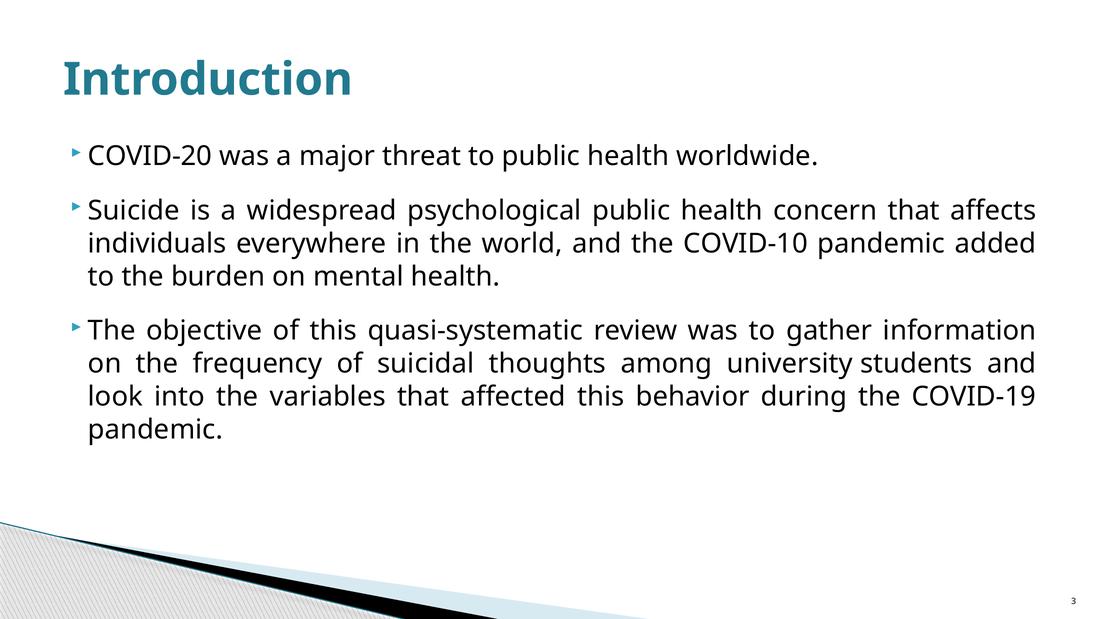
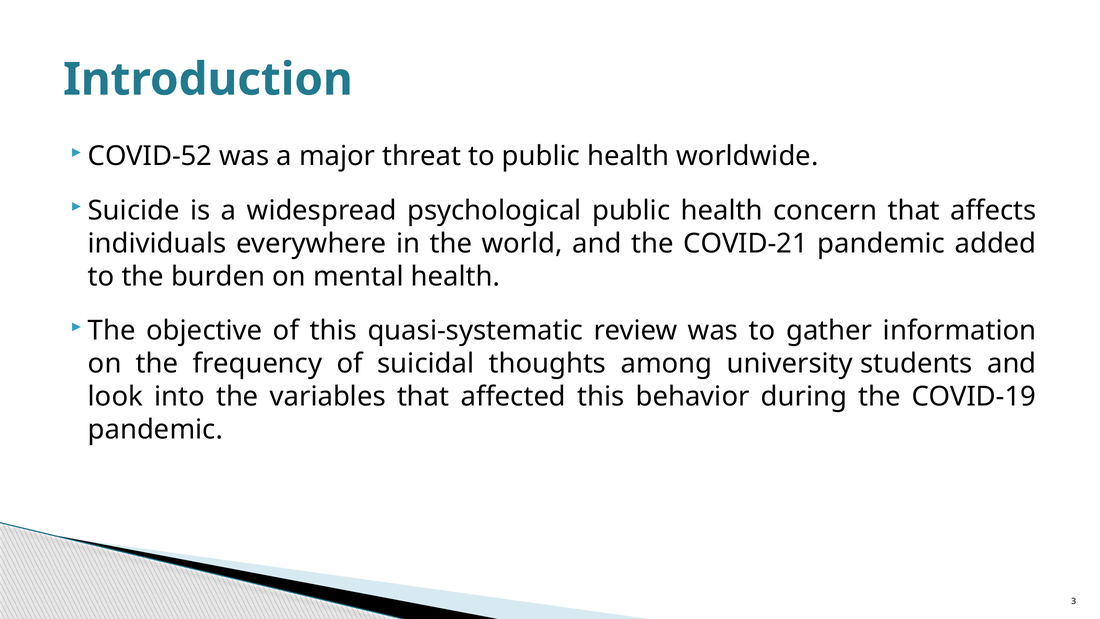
COVID-20: COVID-20 -> COVID-52
COVID-10: COVID-10 -> COVID-21
